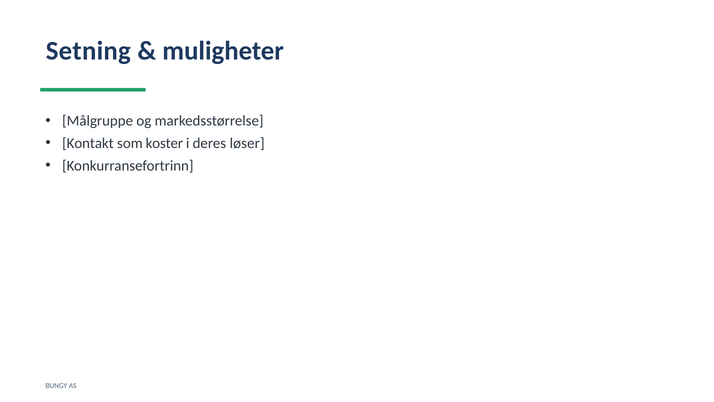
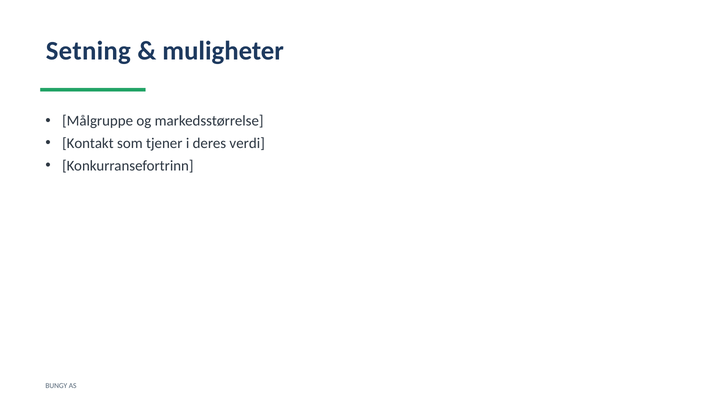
koster: koster -> tjener
løser: løser -> verdi
